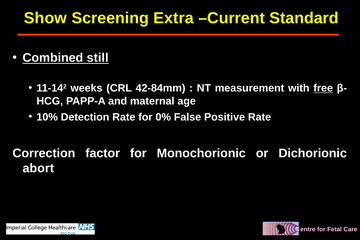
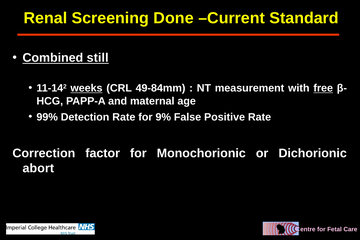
Show: Show -> Renal
Extra: Extra -> Done
weeks underline: none -> present
42-84mm: 42-84mm -> 49-84mm
10%: 10% -> 99%
0%: 0% -> 9%
